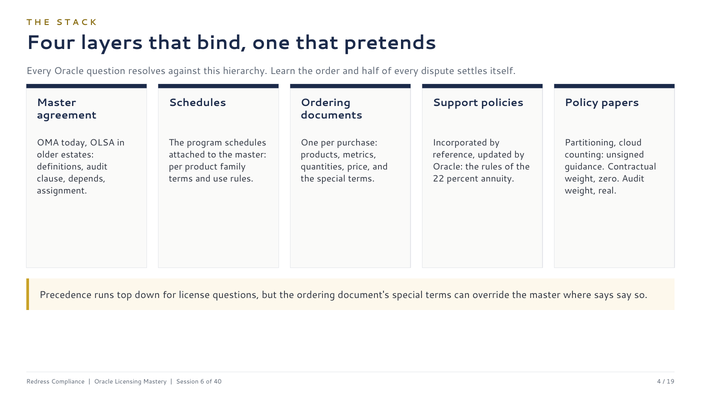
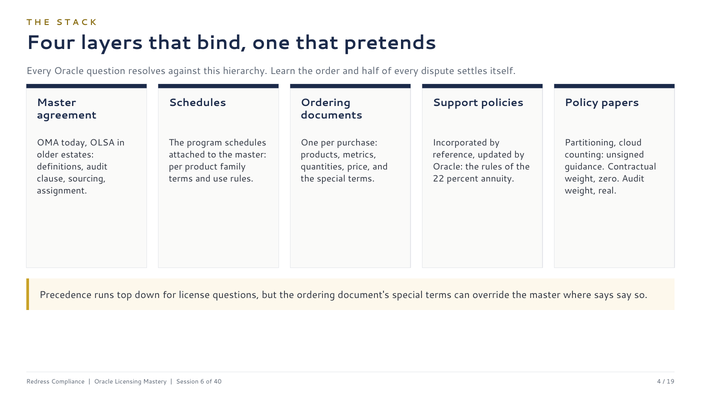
depends: depends -> sourcing
